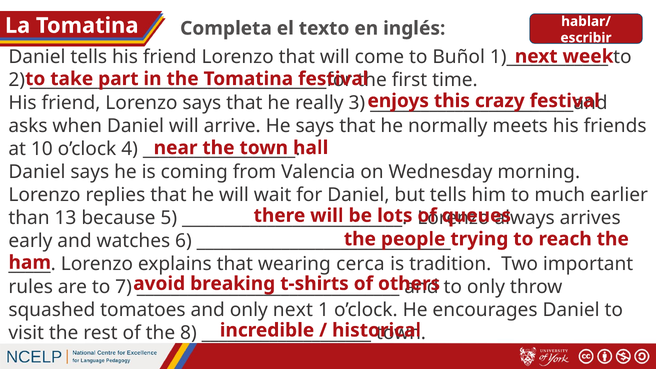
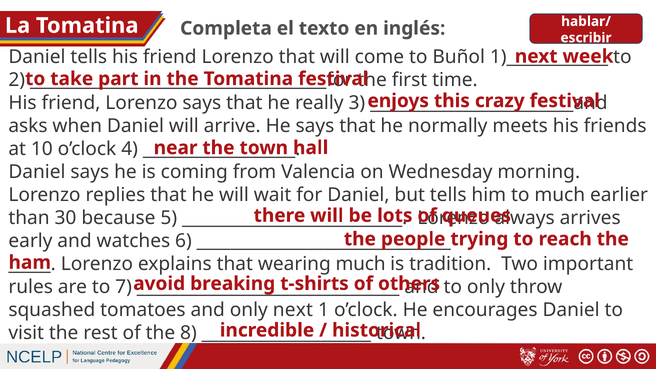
13: 13 -> 30
wearing cerca: cerca -> much
